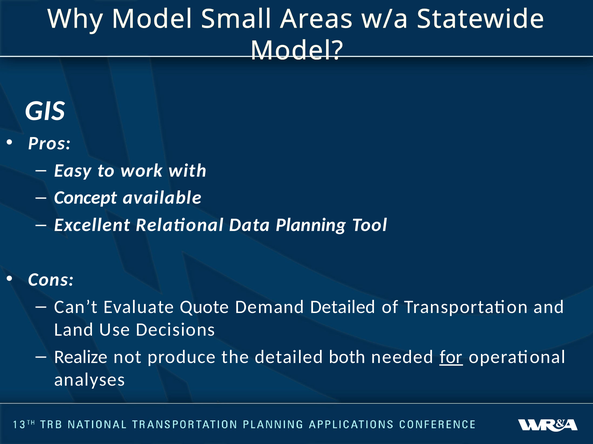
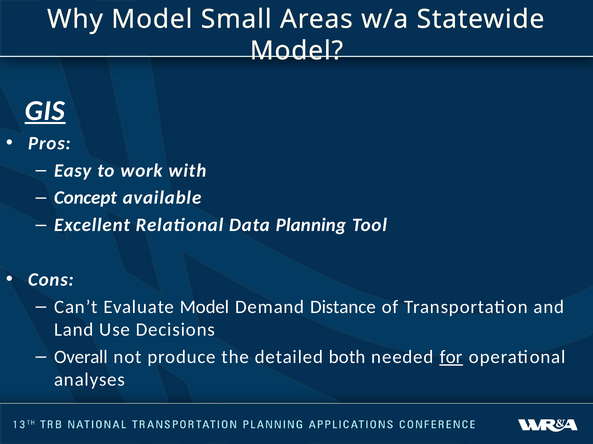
GIS underline: none -> present
Evaluate Quote: Quote -> Model
Demand Detailed: Detailed -> Distance
Realize: Realize -> Overall
